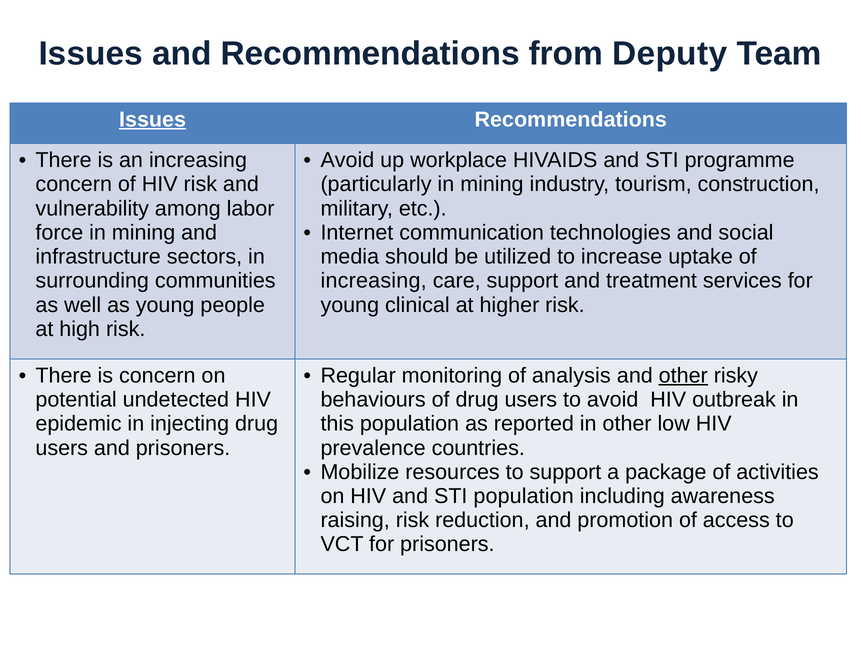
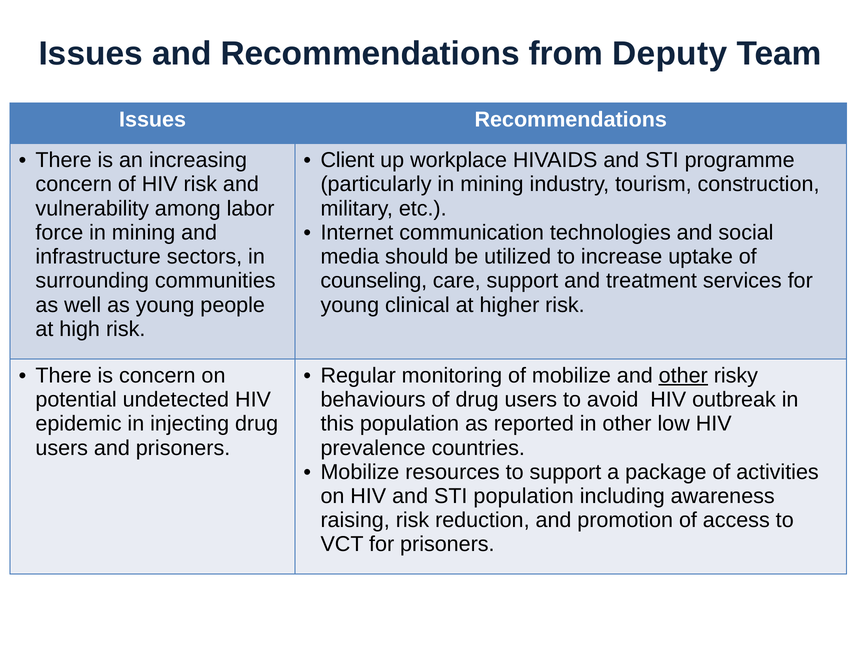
Issues at (153, 120) underline: present -> none
Avoid at (347, 160): Avoid -> Client
increasing at (374, 281): increasing -> counseling
of analysis: analysis -> mobilize
